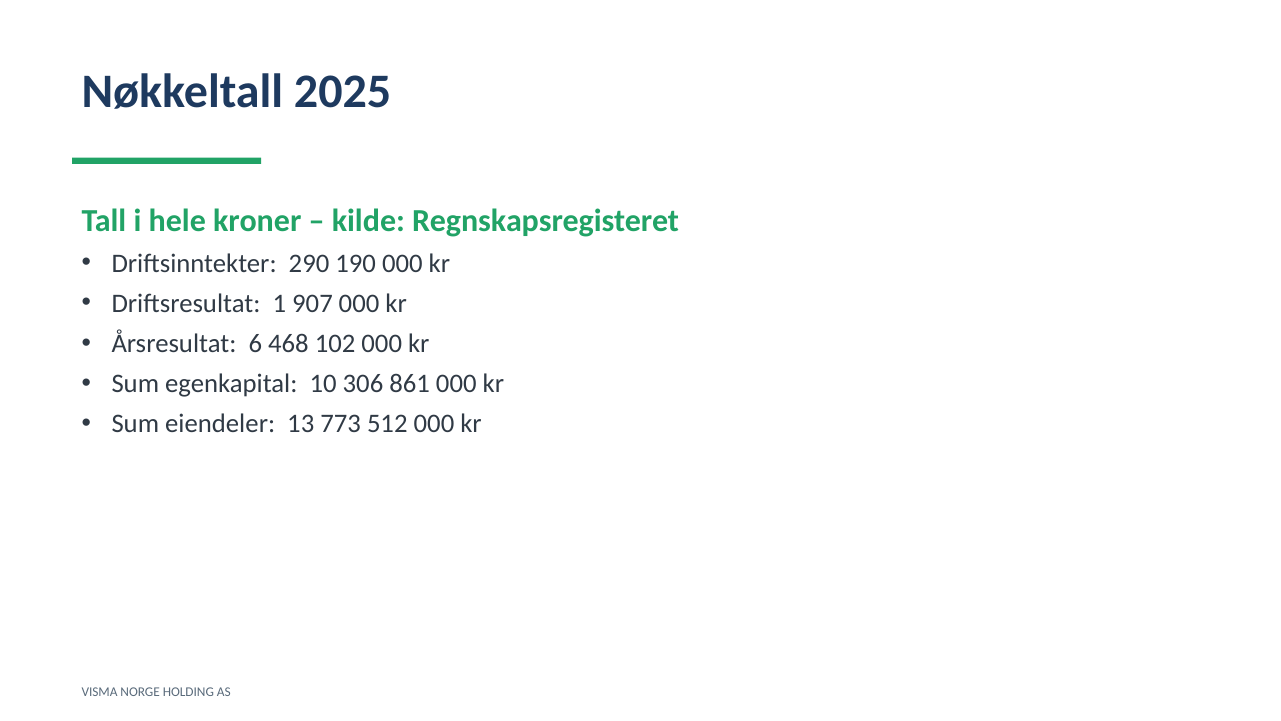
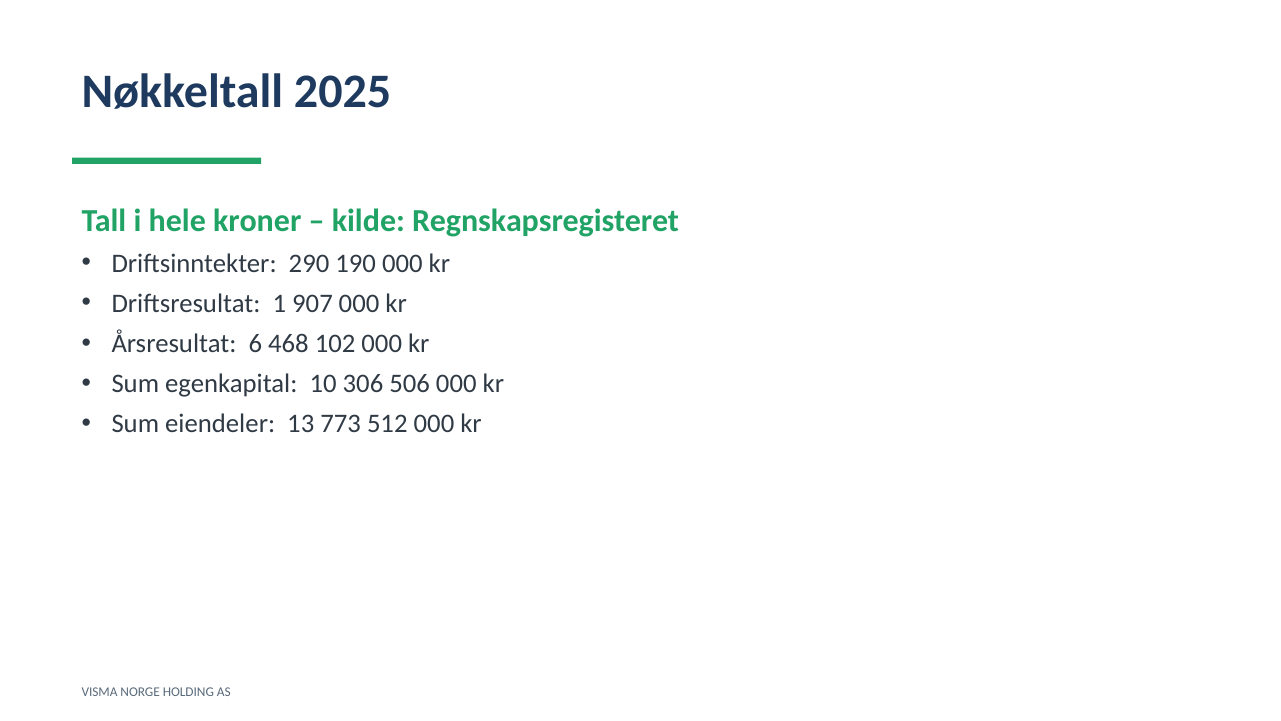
861: 861 -> 506
